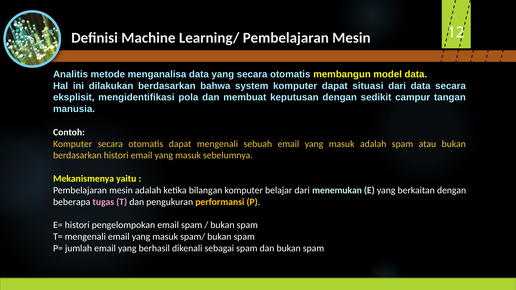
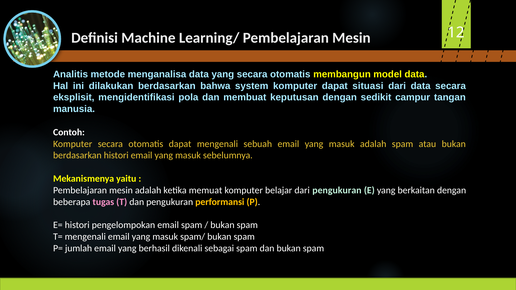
bilangan: bilangan -> memuat
dari menemukan: menemukan -> pengukuran
